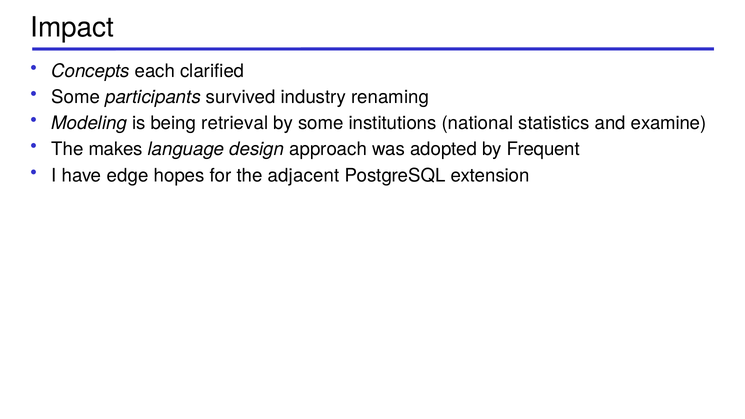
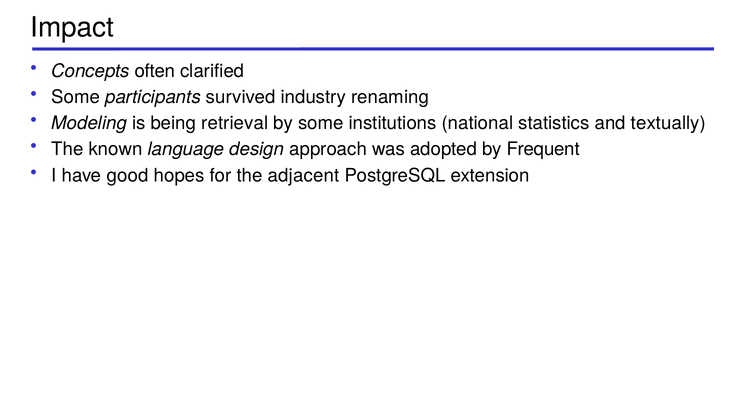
each: each -> often
examine: examine -> textually
makes: makes -> known
edge: edge -> good
